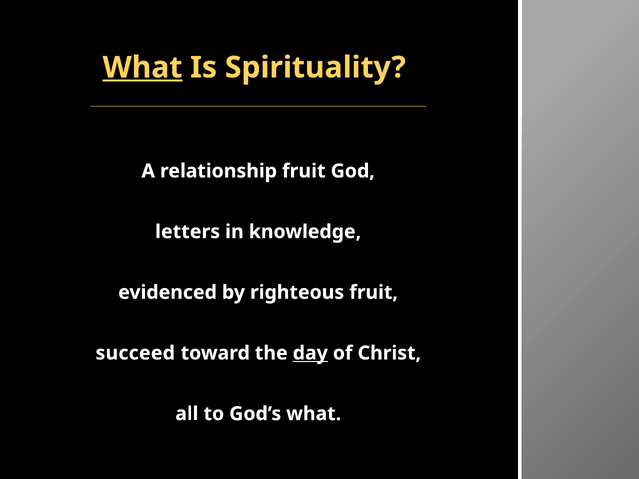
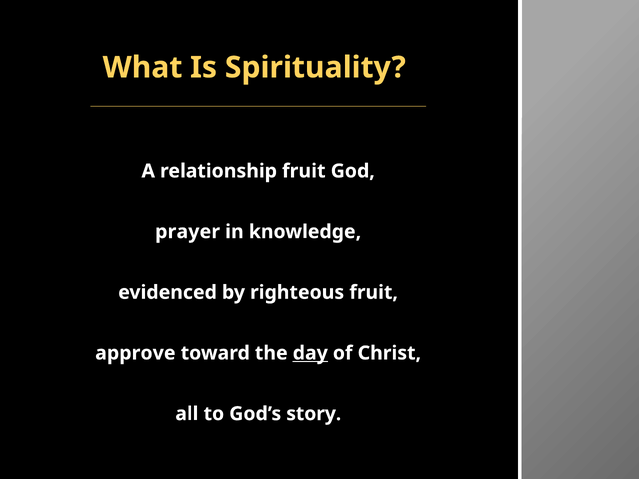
What at (143, 68) underline: present -> none
letters: letters -> prayer
succeed: succeed -> approve
God’s what: what -> story
